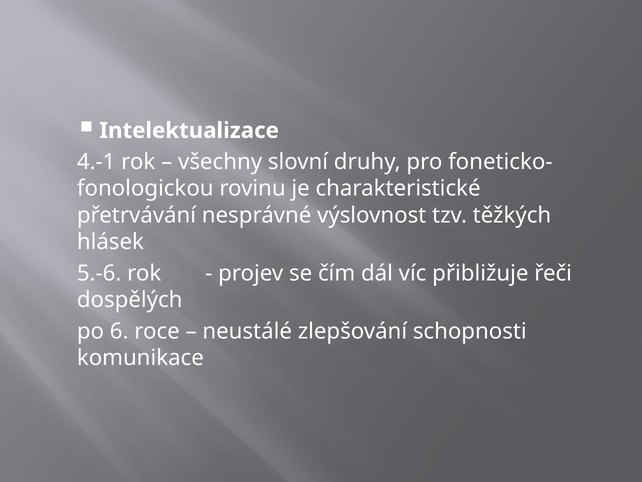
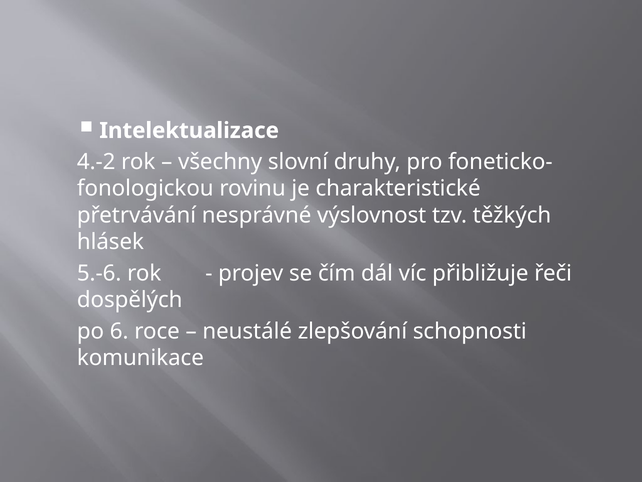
4.-1: 4.-1 -> 4.-2
